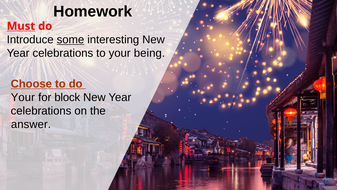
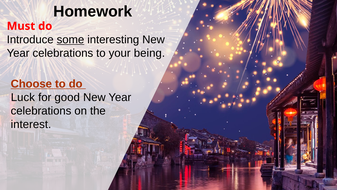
Must underline: present -> none
Your at (23, 97): Your -> Luck
block: block -> good
answer: answer -> interest
